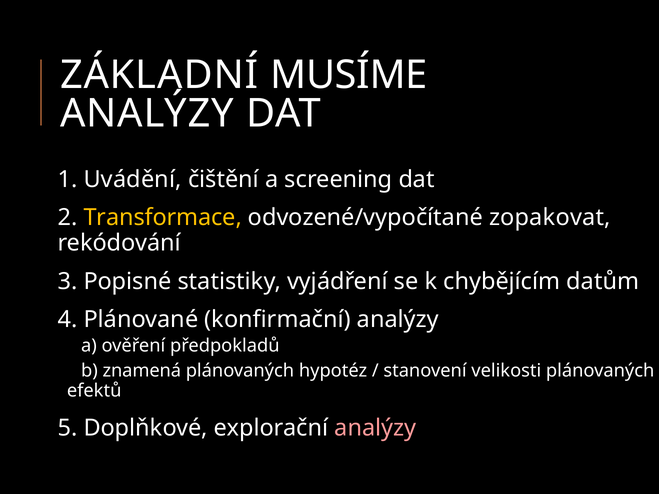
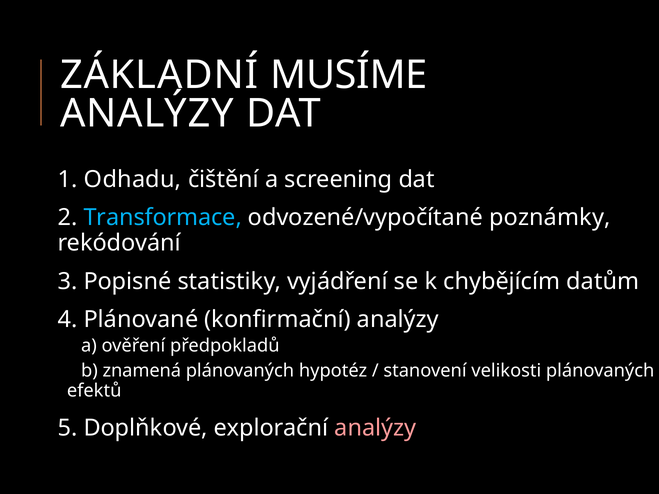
Uvádění: Uvádění -> Odhadu
Transformace colour: yellow -> light blue
zopakovat: zopakovat -> poznámky
